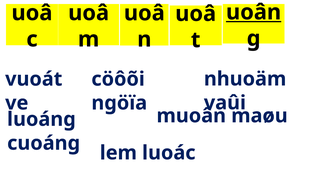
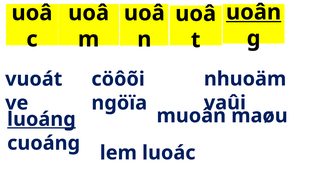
luoáng underline: none -> present
